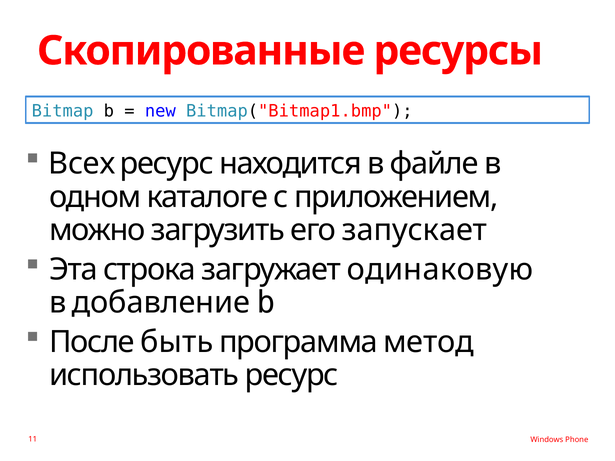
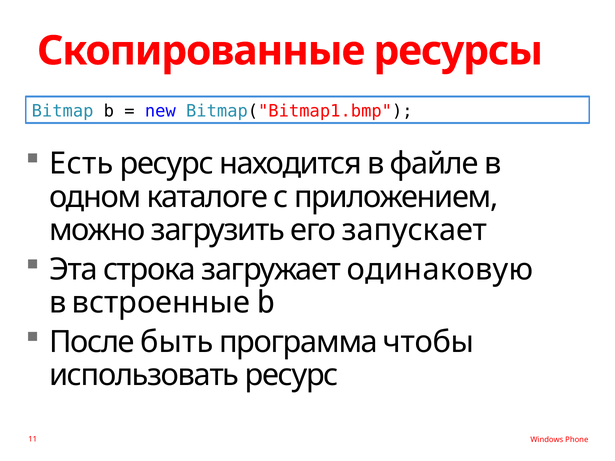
Всех: Всех -> Есть
добавление: добавление -> встроенные
метод: метод -> чтобы
